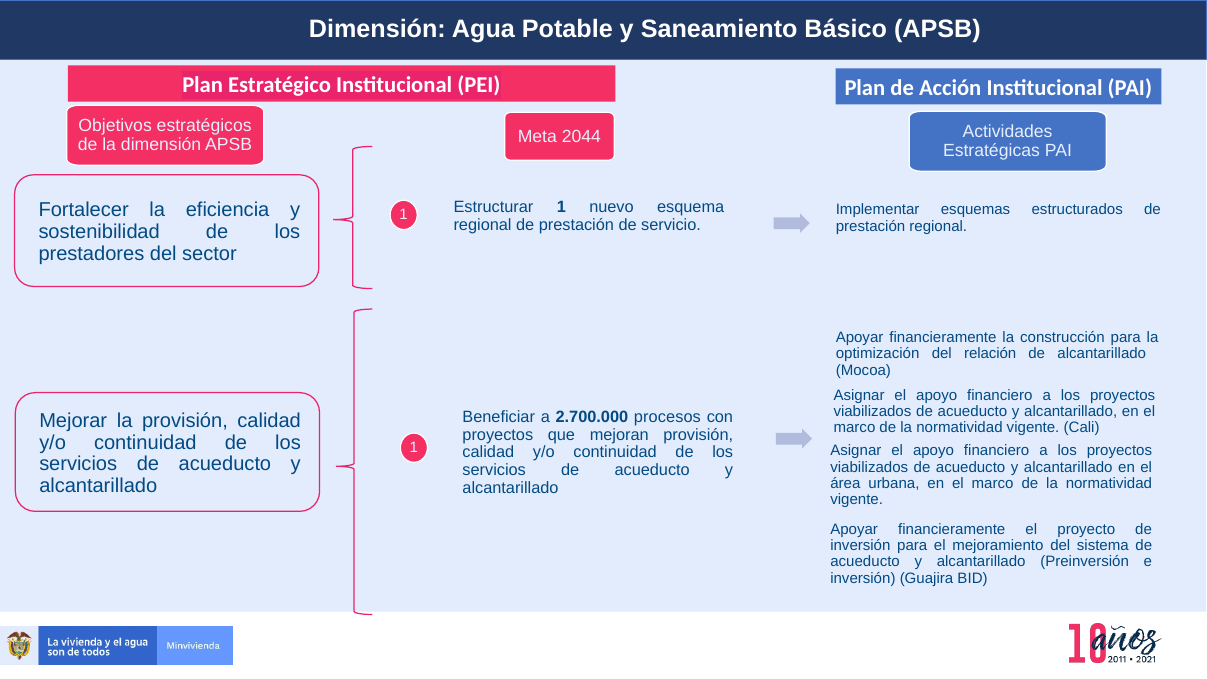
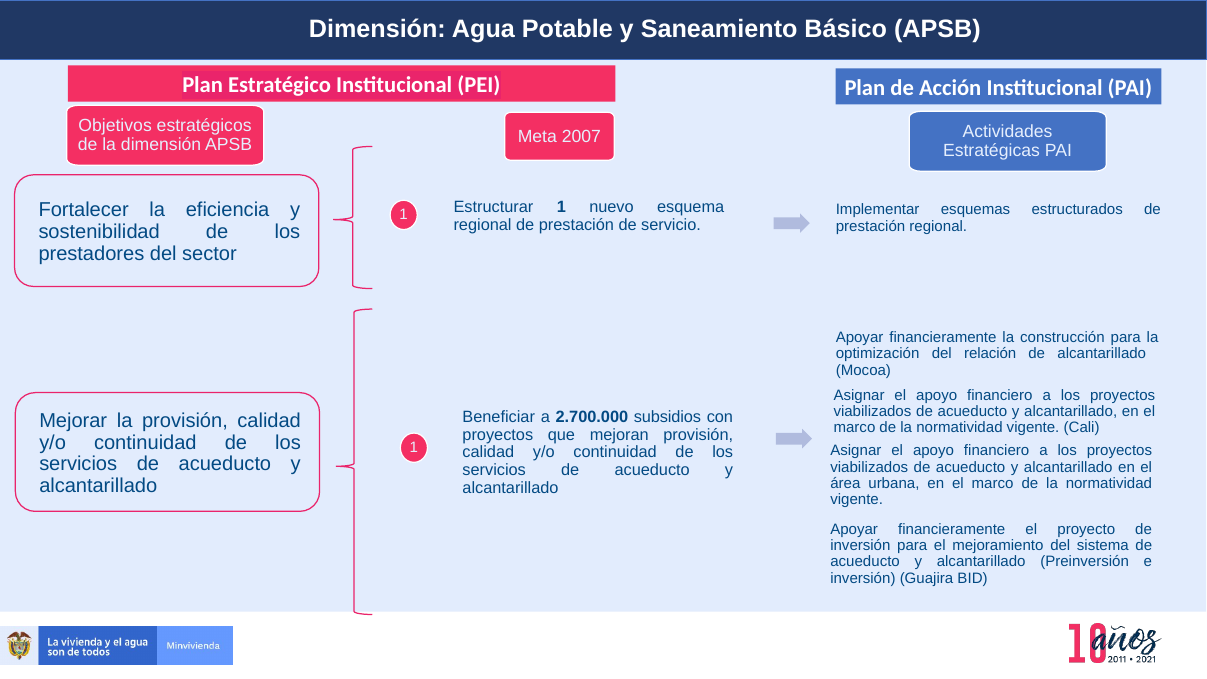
2044: 2044 -> 2007
procesos: procesos -> subsidios
